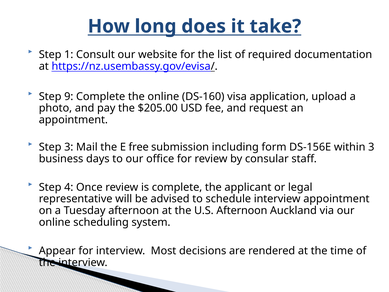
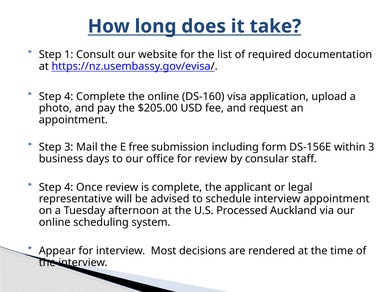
9 at (69, 96): 9 -> 4
U.S Afternoon: Afternoon -> Processed
